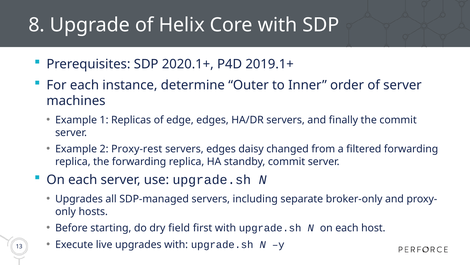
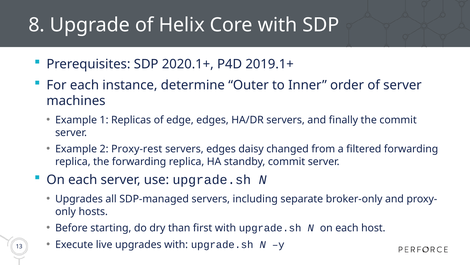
field: field -> than
